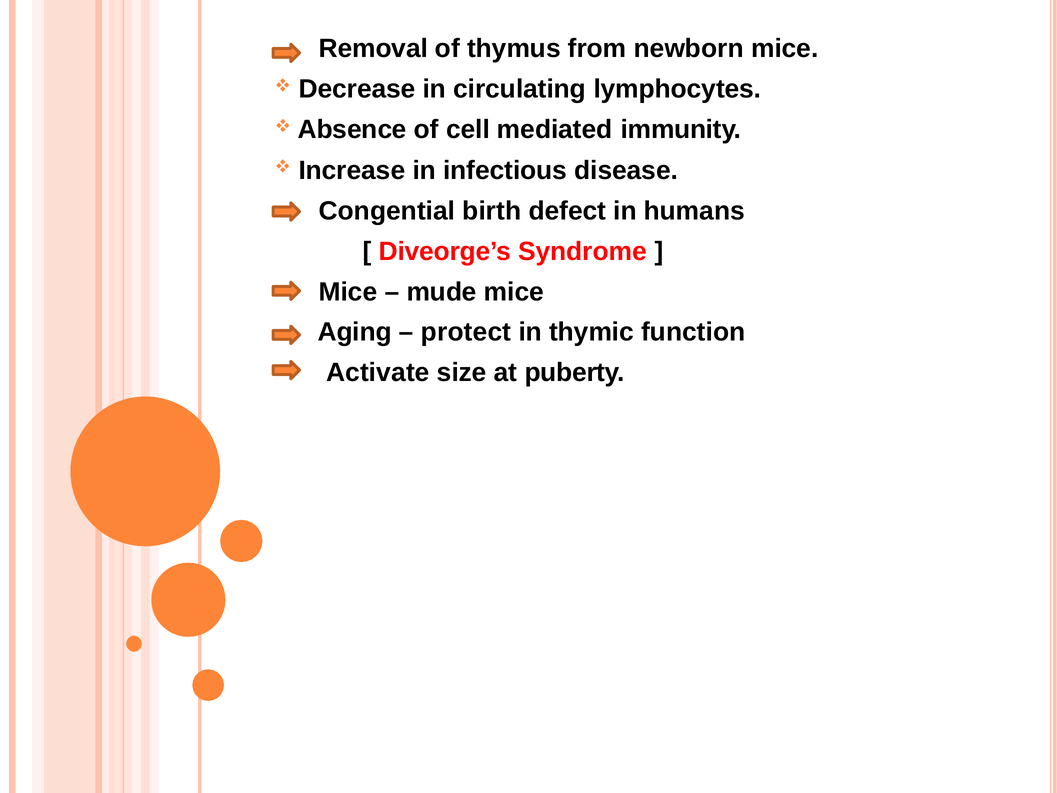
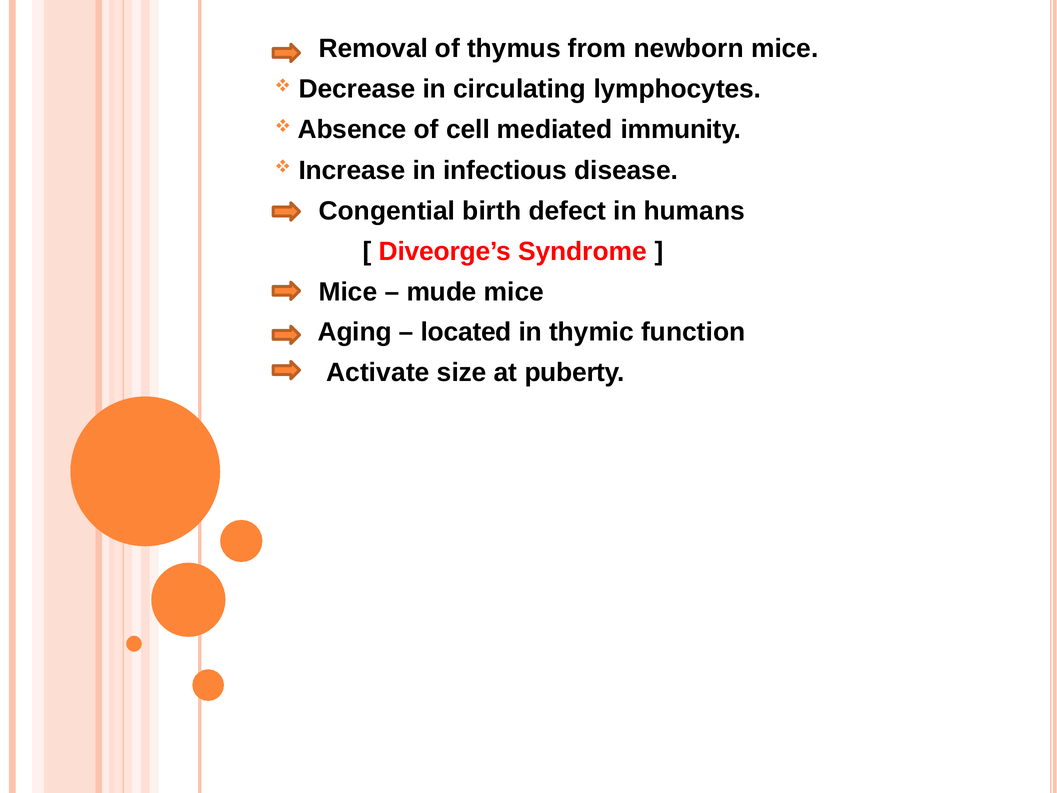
protect: protect -> located
